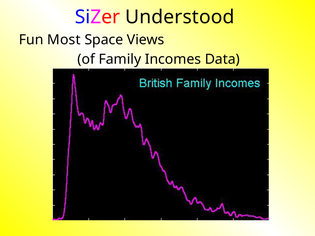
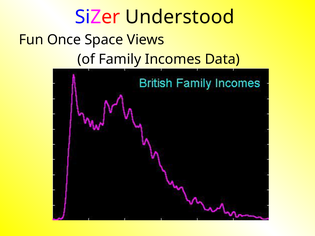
Most: Most -> Once
